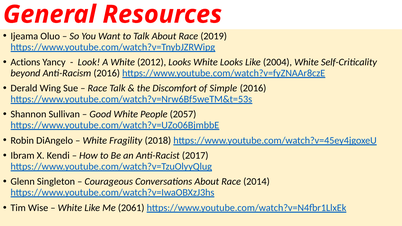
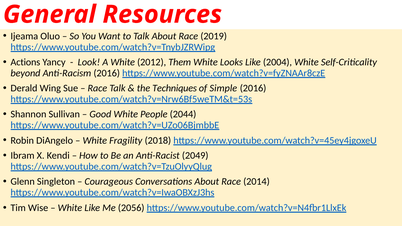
2012 Looks: Looks -> Them
Discomfort: Discomfort -> Techniques
2057: 2057 -> 2044
2017: 2017 -> 2049
2061: 2061 -> 2056
